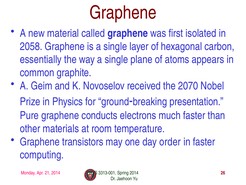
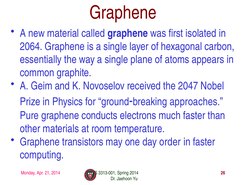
2058: 2058 -> 2064
2070: 2070 -> 2047
presentation: presentation -> approaches
